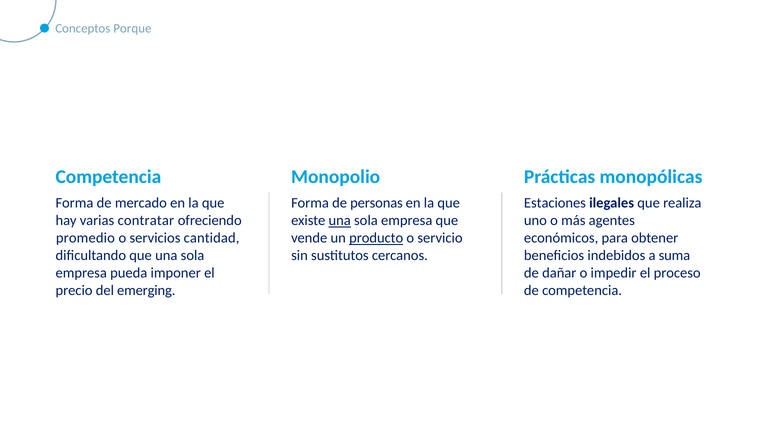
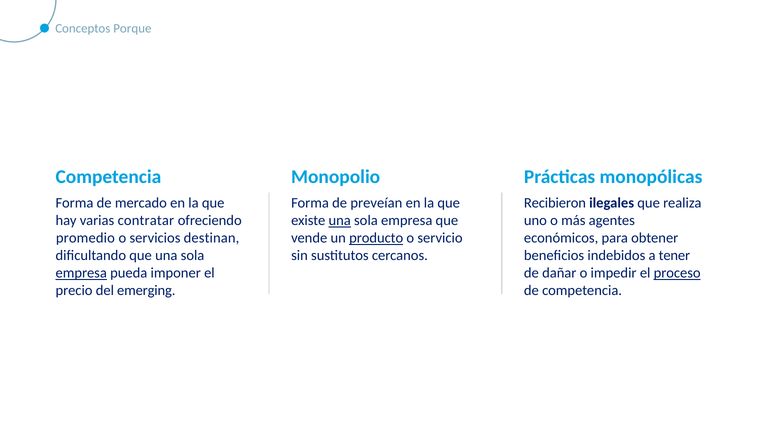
personas: personas -> preveían
Estaciones: Estaciones -> Recibieron
cantidad: cantidad -> destinan
suma: suma -> tener
empresa at (81, 273) underline: none -> present
proceso underline: none -> present
